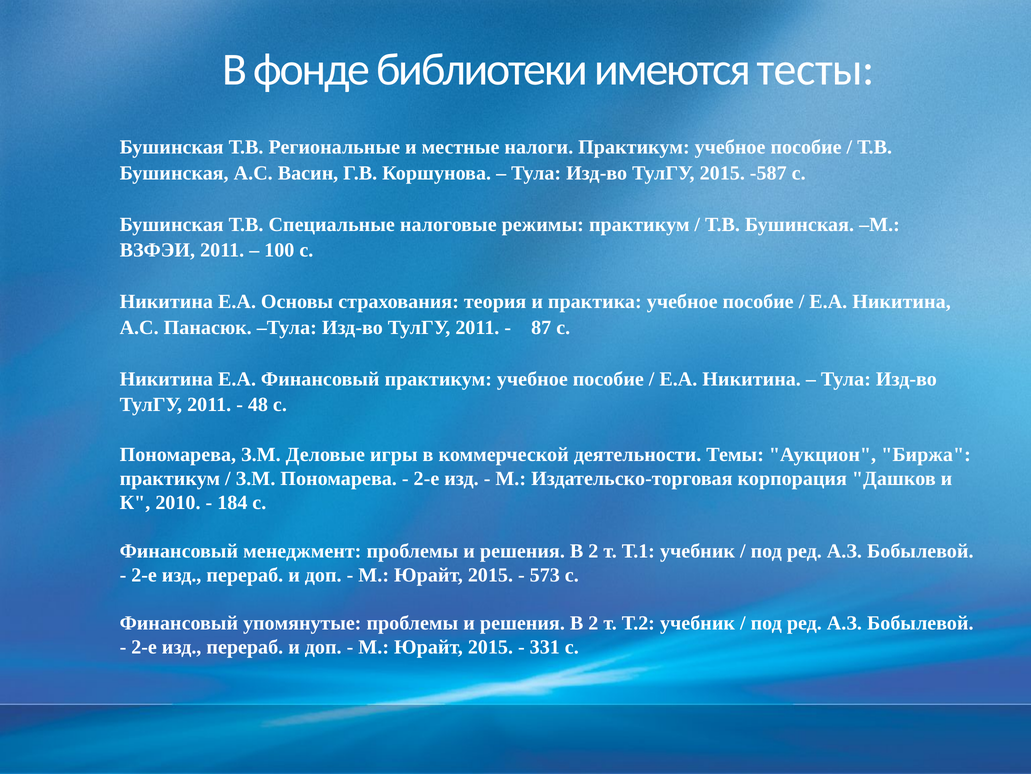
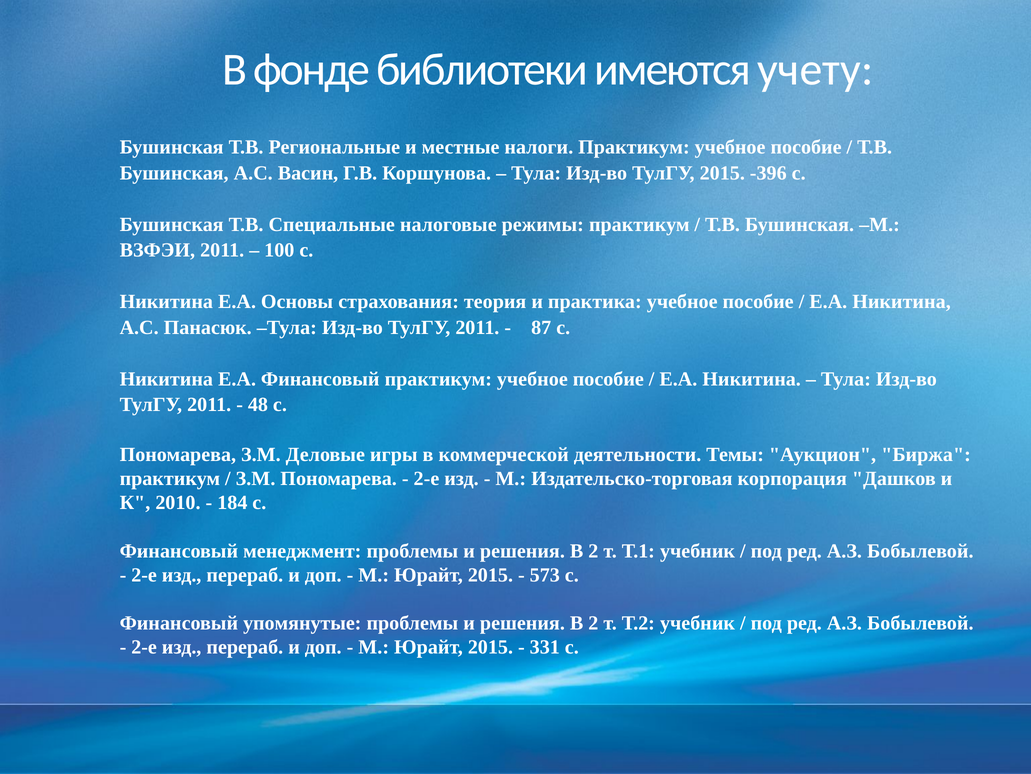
тесты: тесты -> учету
-587: -587 -> -396
